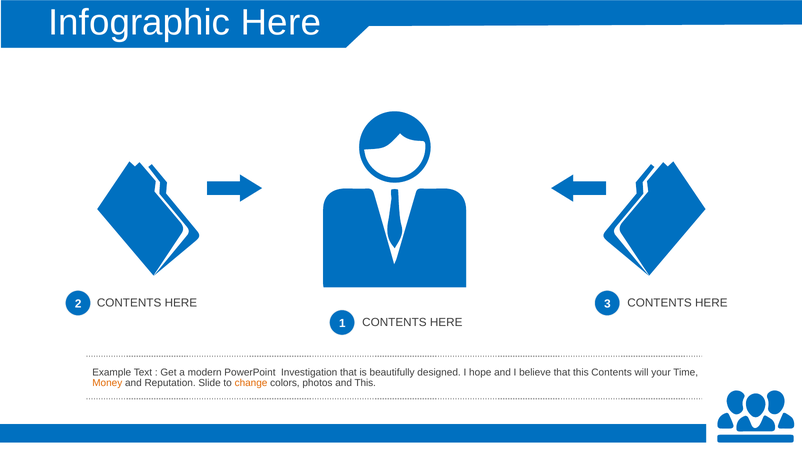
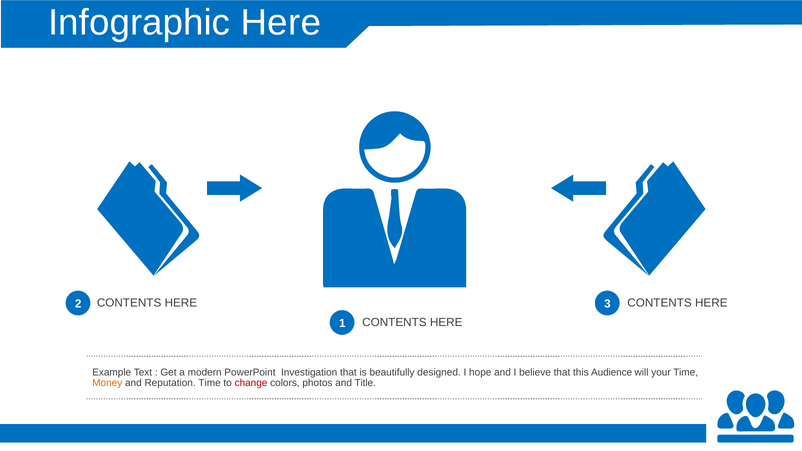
this Contents: Contents -> Audience
Reputation Slide: Slide -> Time
change colour: orange -> red
and This: This -> Title
